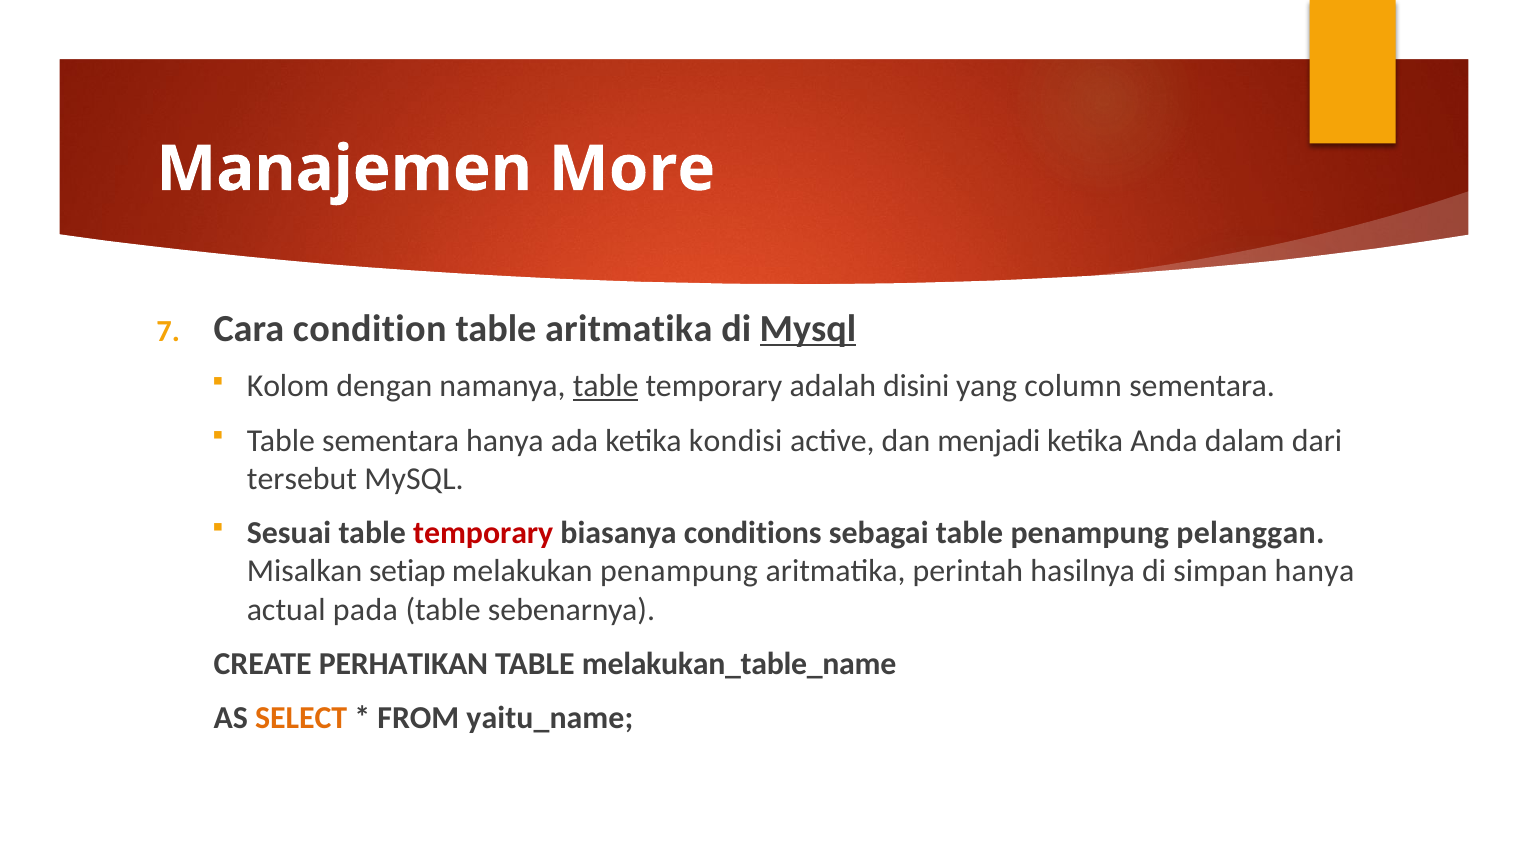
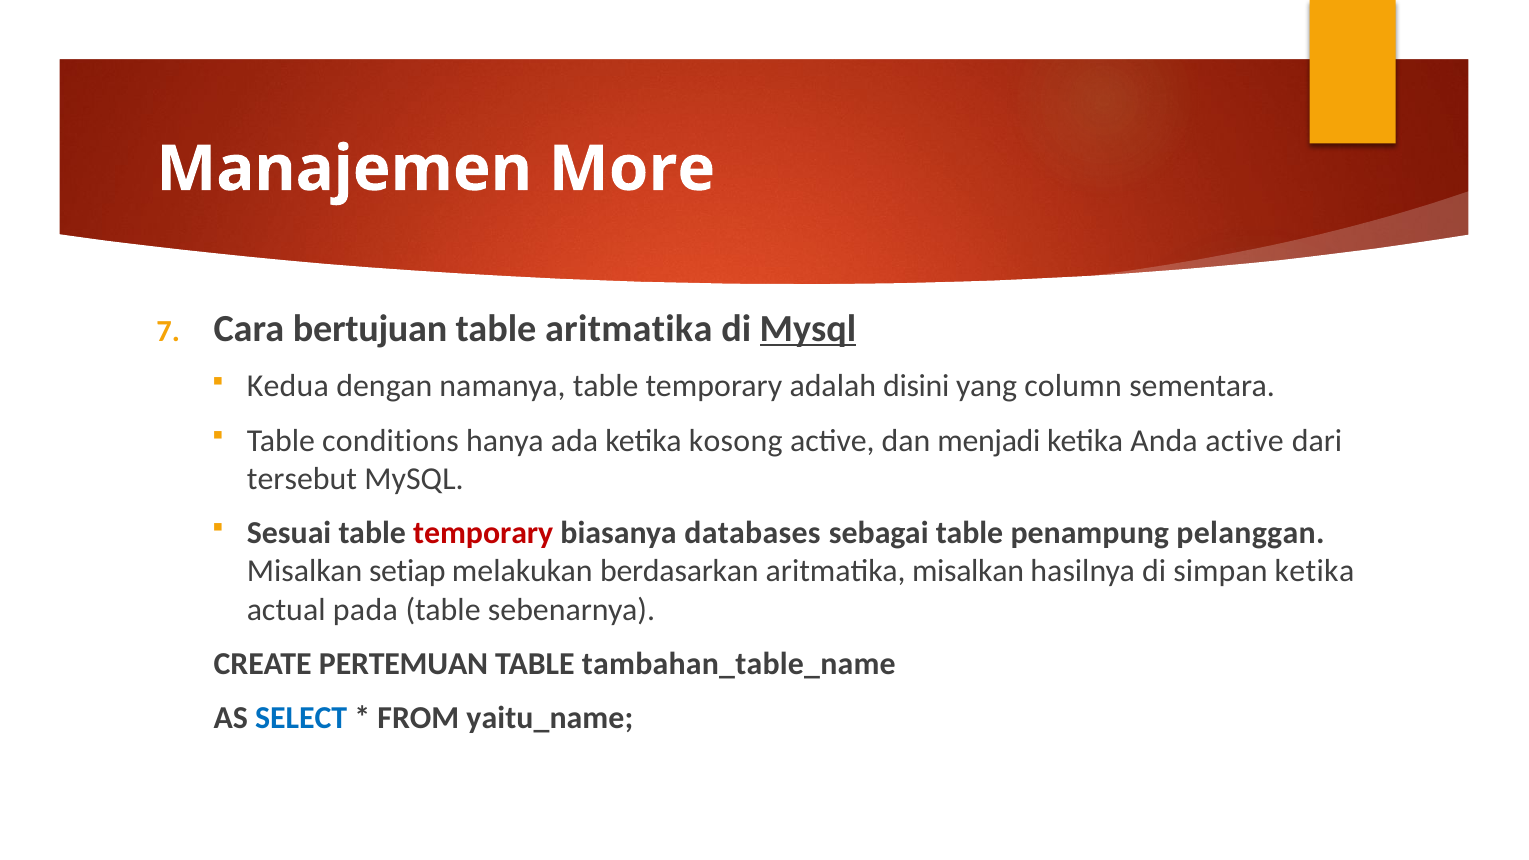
condition: condition -> bertujuan
Kolom: Kolom -> Kedua
table at (606, 386) underline: present -> none
Table sementara: sementara -> conditions
kondisi: kondisi -> kosong
Anda dalam: dalam -> active
conditions: conditions -> databases
melakukan penampung: penampung -> berdasarkan
aritmatika perintah: perintah -> misalkan
simpan hanya: hanya -> ketika
PERHATIKAN: PERHATIKAN -> PERTEMUAN
melakukan_table_name: melakukan_table_name -> tambahan_table_name
SELECT colour: orange -> blue
